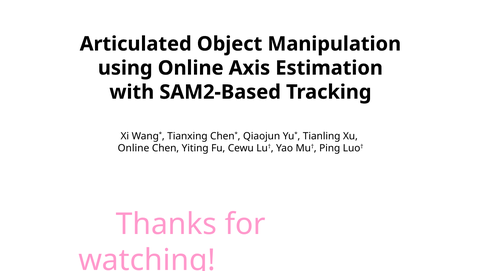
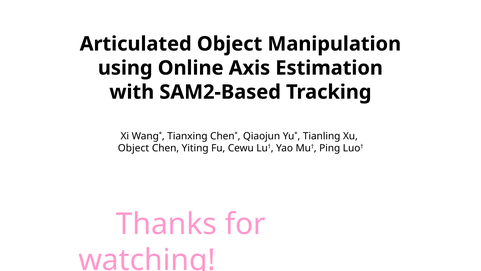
Online at (133, 148): Online -> Object
